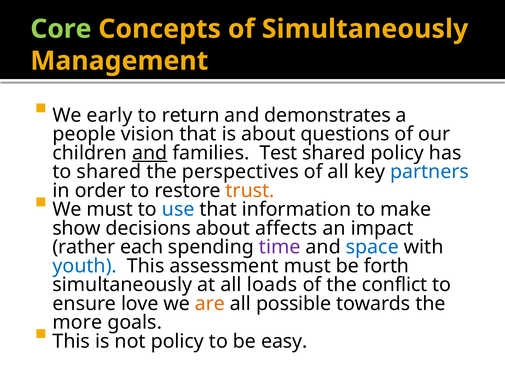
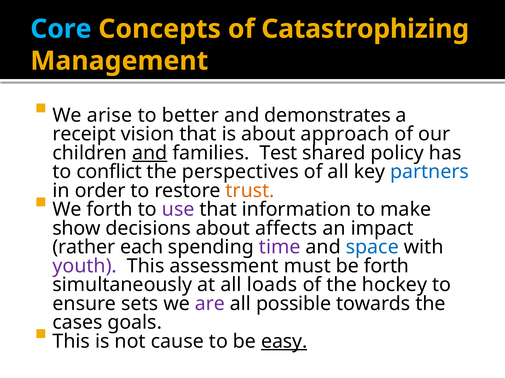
Core colour: light green -> light blue
of Simultaneously: Simultaneously -> Catastrophizing
early: early -> arise
return: return -> better
people: people -> receipt
questions: questions -> approach
to shared: shared -> conflict
We must: must -> forth
use colour: blue -> purple
youth colour: blue -> purple
conflict: conflict -> hockey
love: love -> sets
are colour: orange -> purple
more: more -> cases
not policy: policy -> cause
easy underline: none -> present
